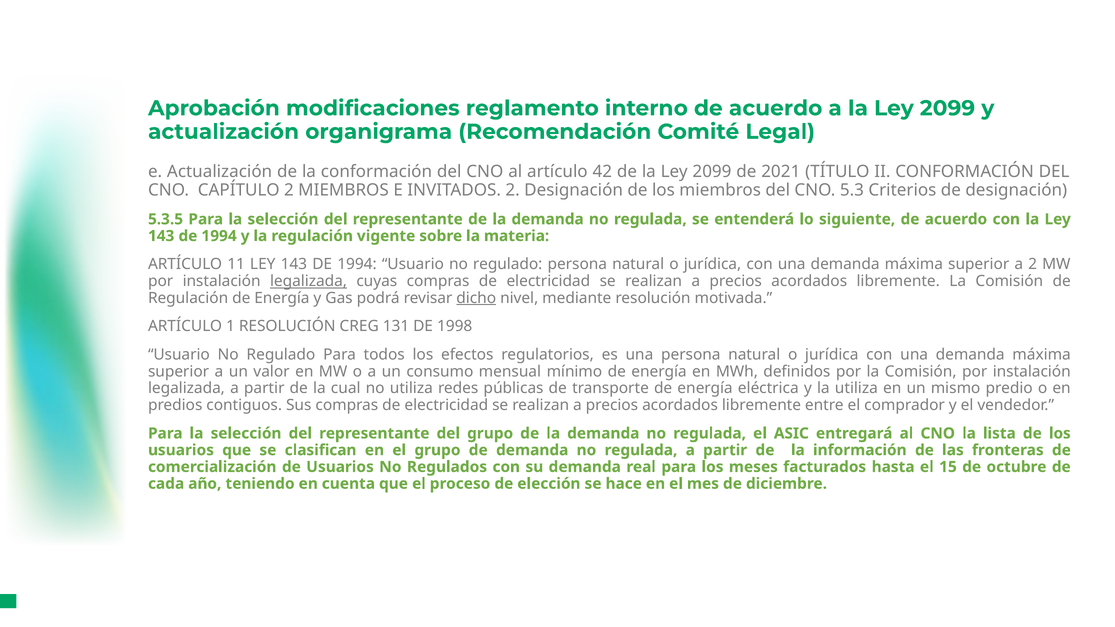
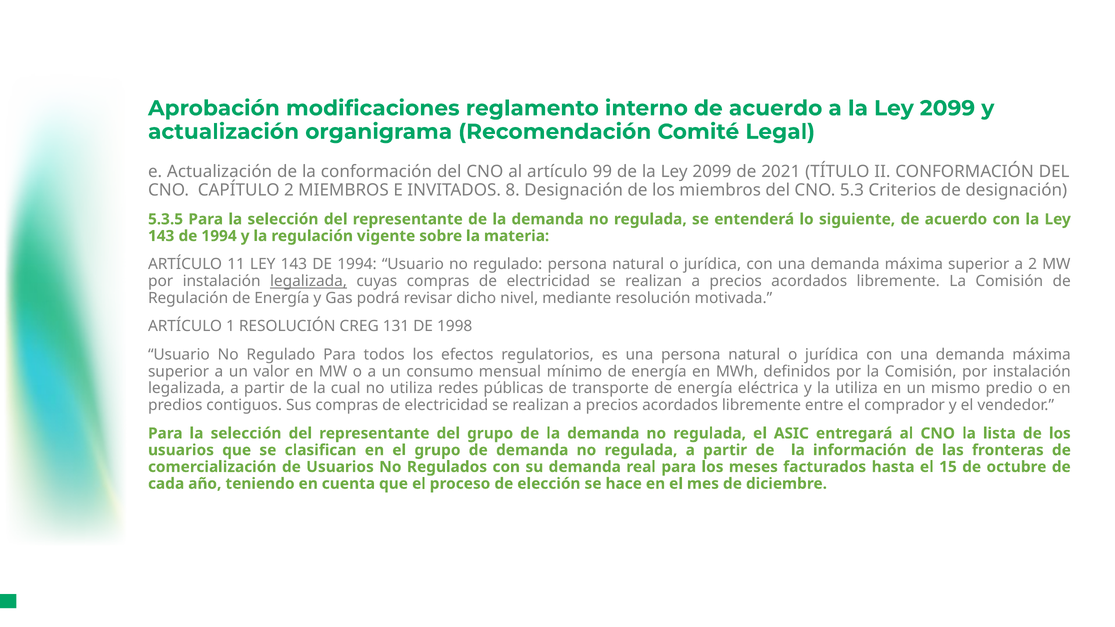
42: 42 -> 99
INVITADOS 2: 2 -> 8
dicho underline: present -> none
